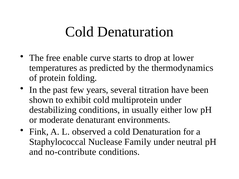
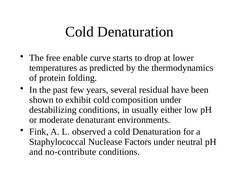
titration: titration -> residual
multiprotein: multiprotein -> composition
Family: Family -> Factors
